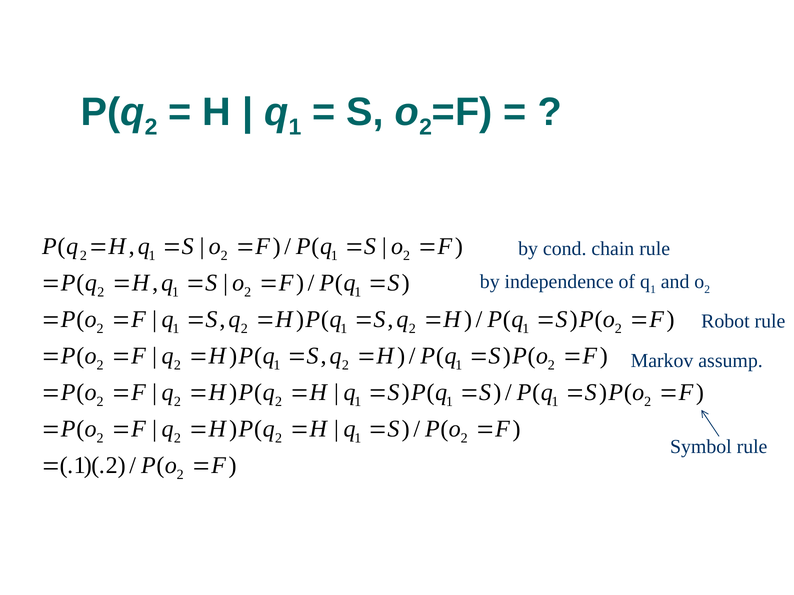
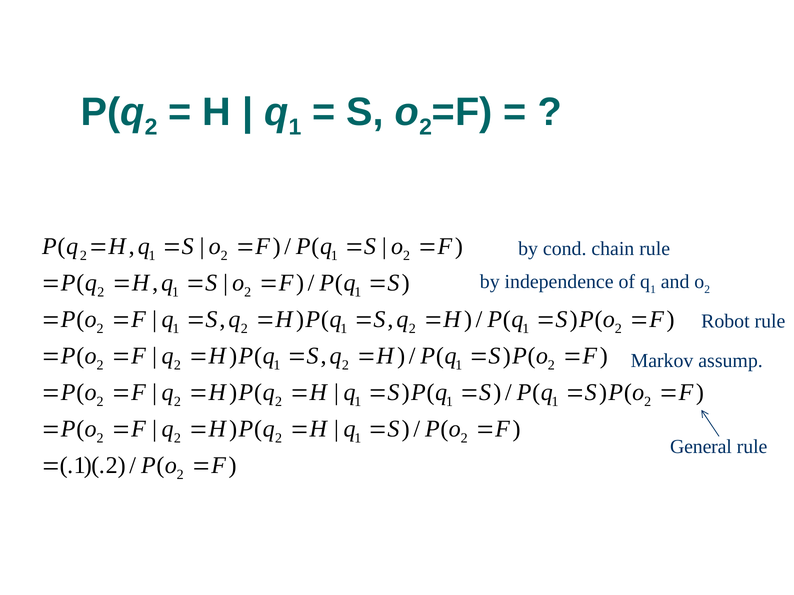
Symbol: Symbol -> General
